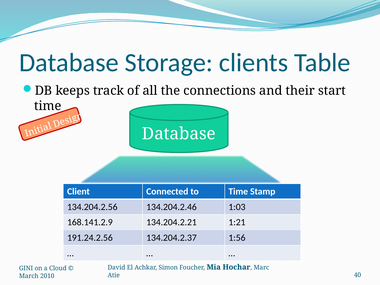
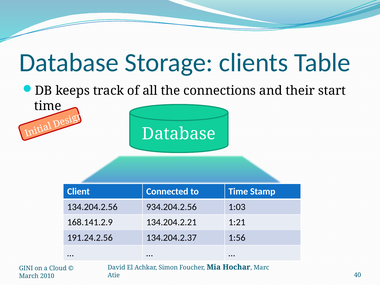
134.204.2.46: 134.204.2.46 -> 934.204.2.56
